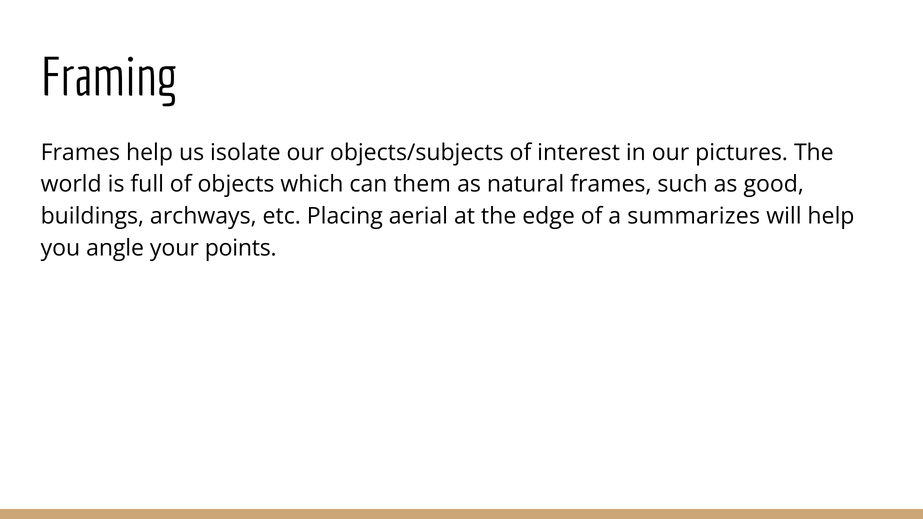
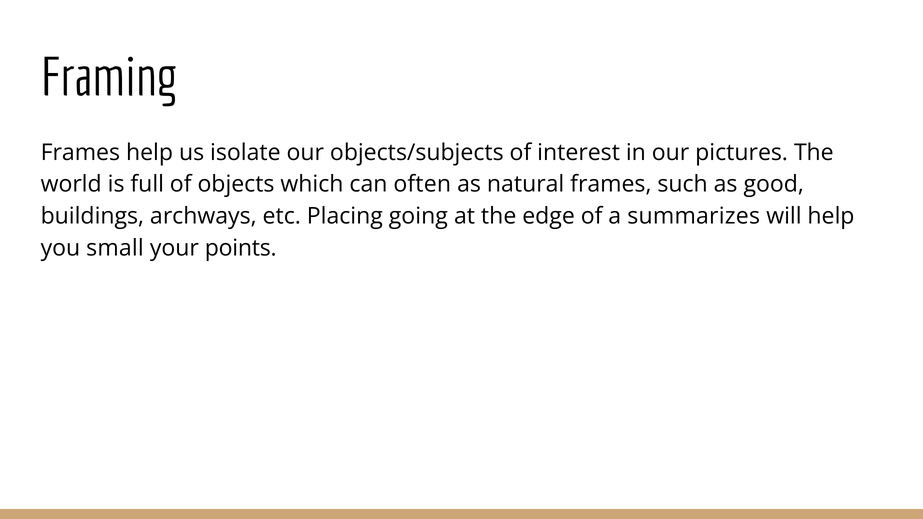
them: them -> often
aerial: aerial -> going
angle: angle -> small
